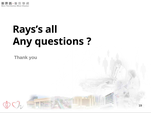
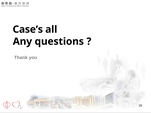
Rays’s: Rays’s -> Case’s
